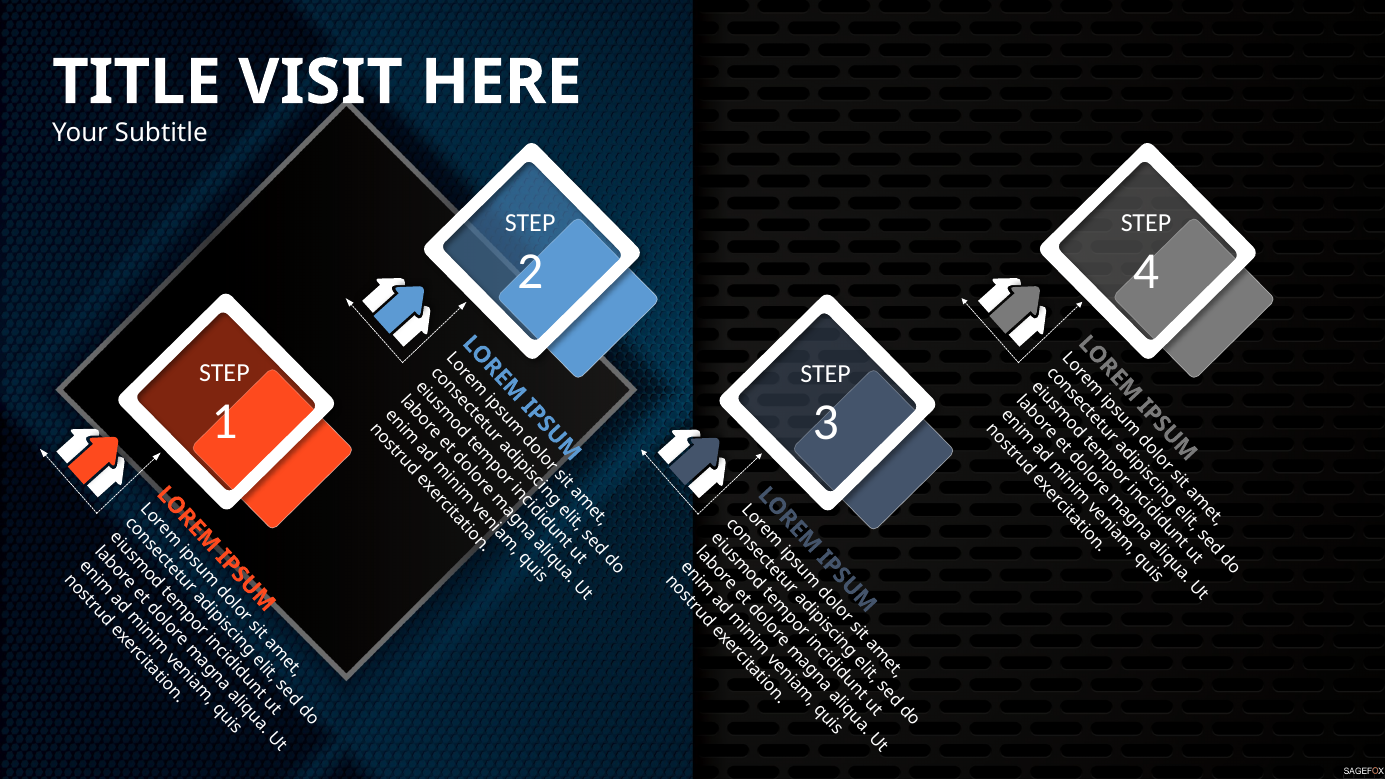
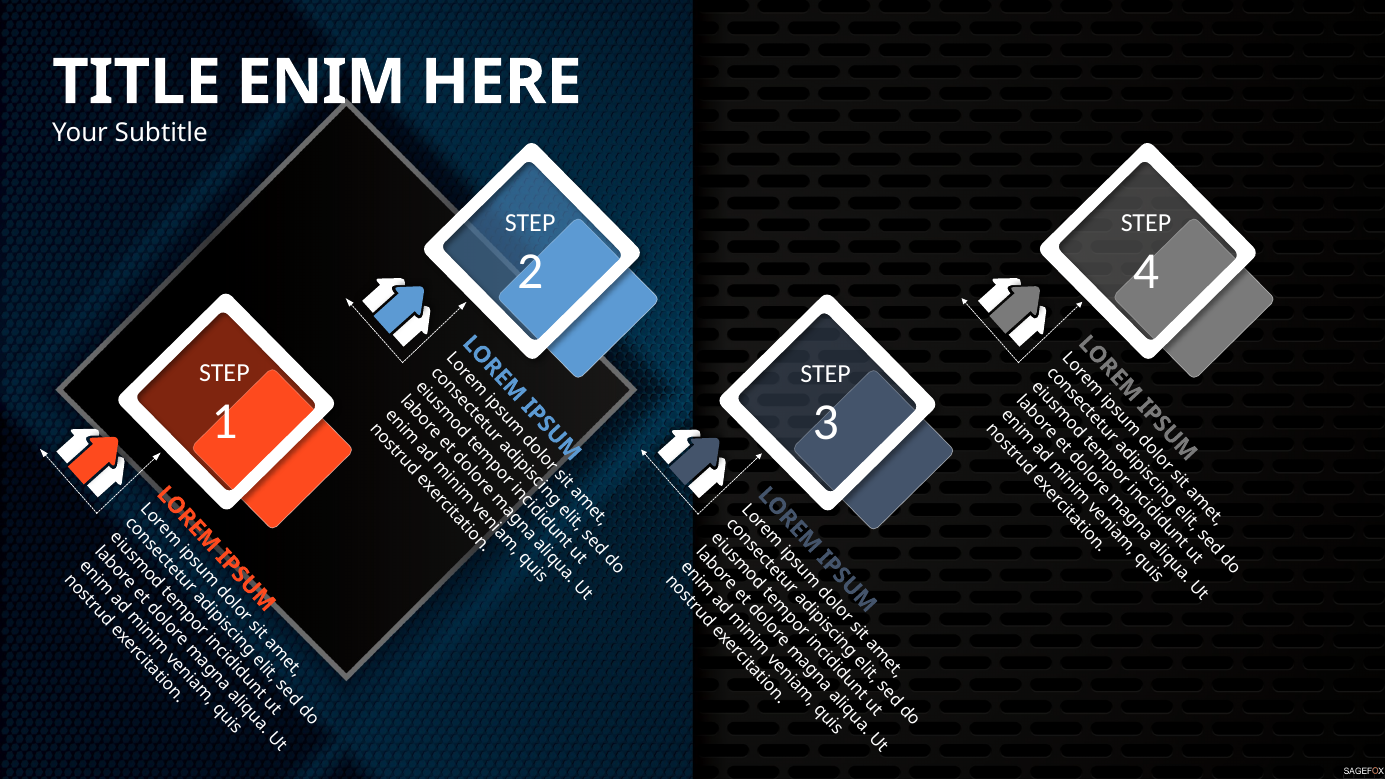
VISIT: VISIT -> ENIM
